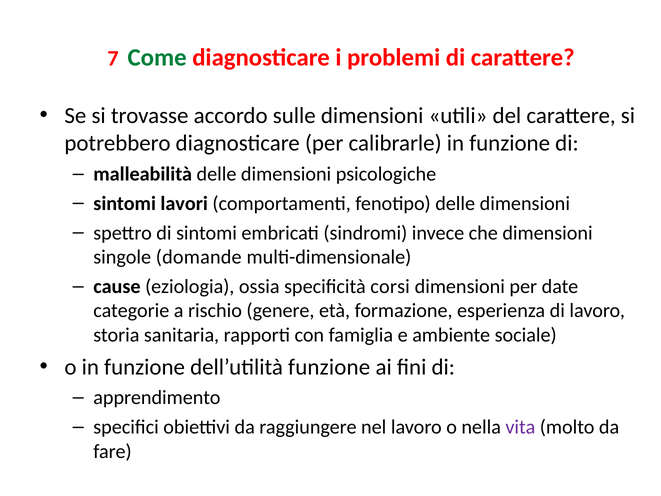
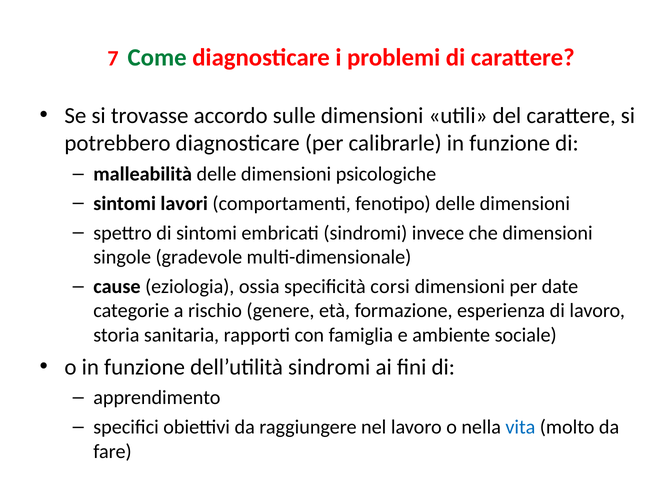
domande: domande -> gradevole
dell’utilità funzione: funzione -> sindromi
vita colour: purple -> blue
